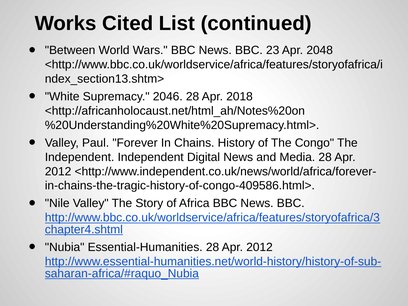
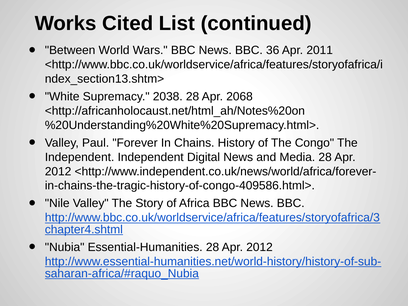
23: 23 -> 36
2048: 2048 -> 2011
2046: 2046 -> 2038
2018: 2018 -> 2068
